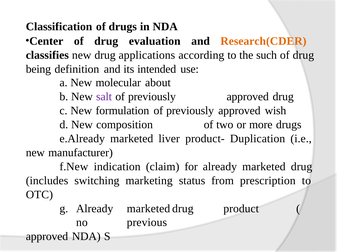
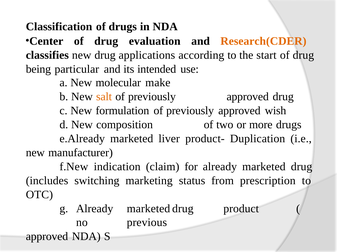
such: such -> start
definition: definition -> particular
about: about -> make
salt colour: purple -> orange
